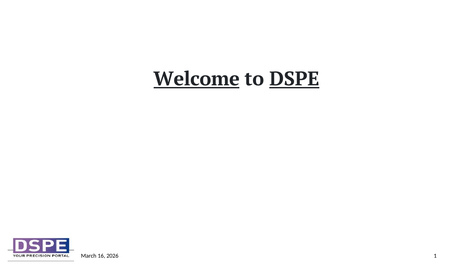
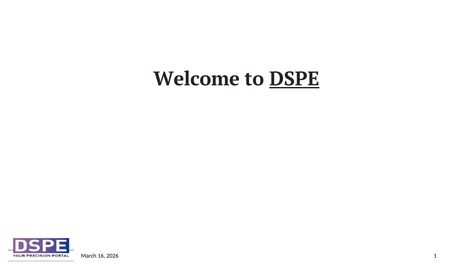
Welcome underline: present -> none
